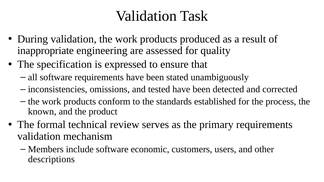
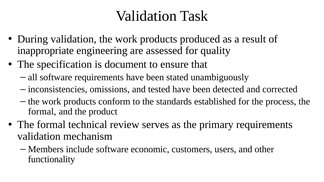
expressed: expressed -> document
known at (42, 112): known -> formal
descriptions: descriptions -> functionality
